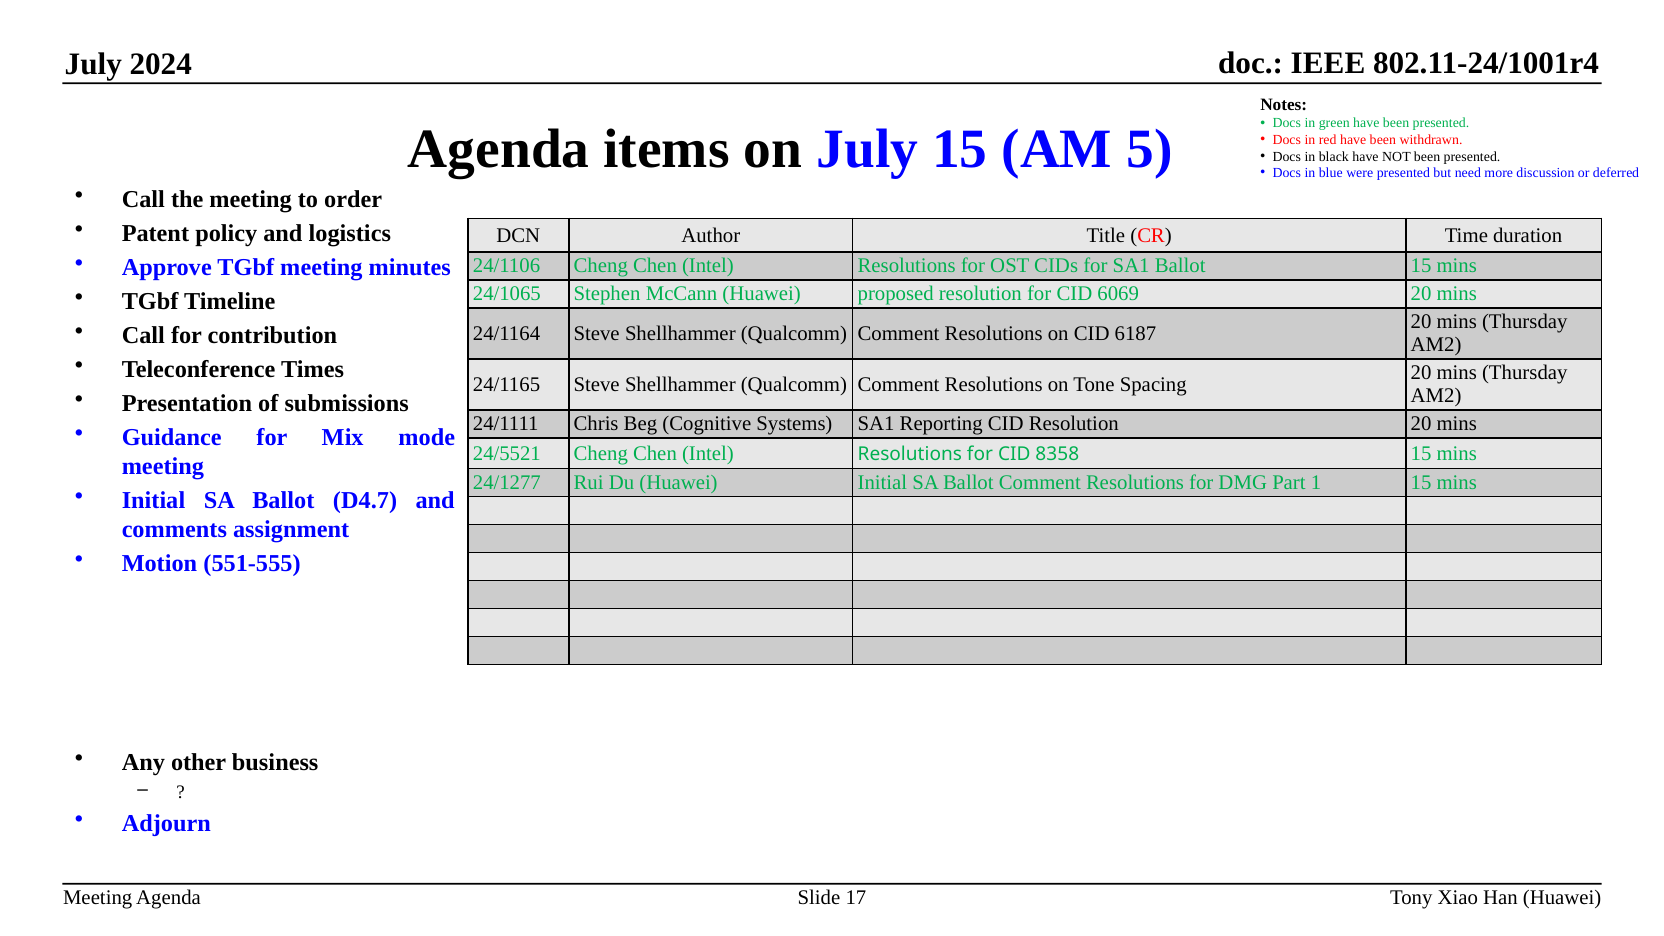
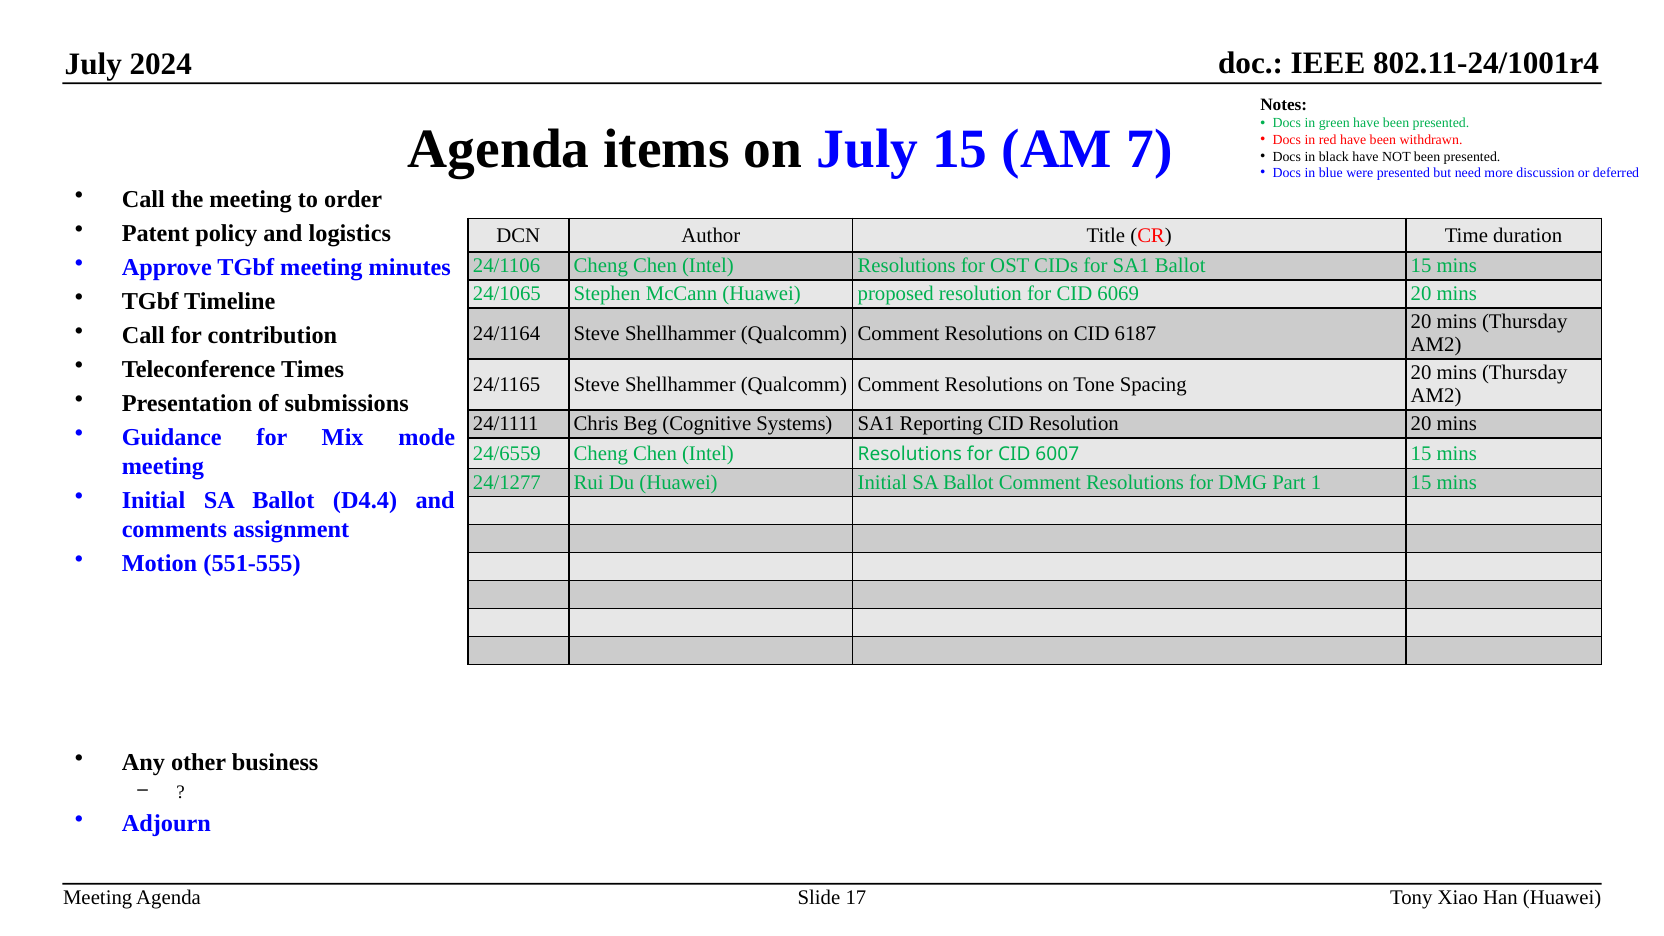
5: 5 -> 7
24/5521: 24/5521 -> 24/6559
8358: 8358 -> 6007
D4.7: D4.7 -> D4.4
